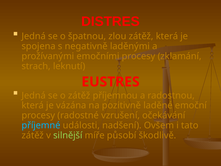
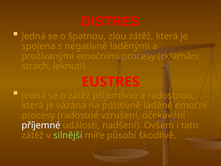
příjemné colour: light blue -> white
